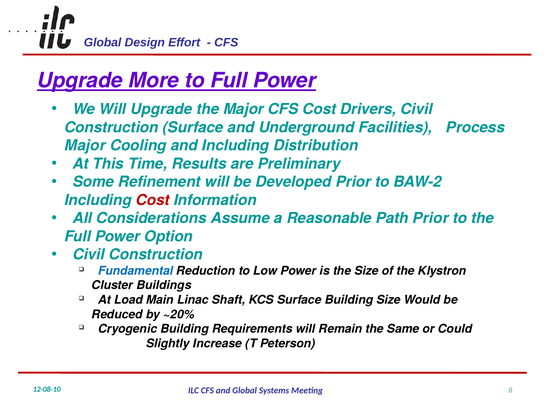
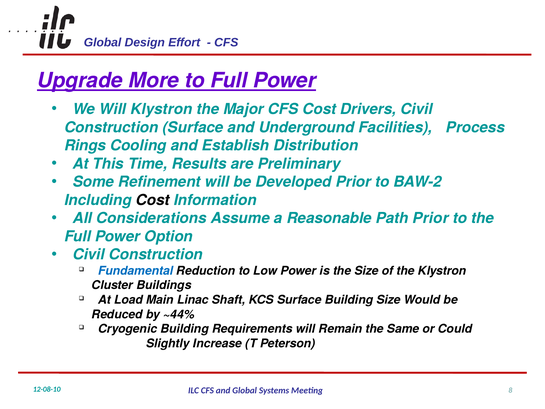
Will Upgrade: Upgrade -> Klystron
Major at (85, 145): Major -> Rings
and Including: Including -> Establish
Cost at (153, 200) colour: red -> black
~20%: ~20% -> ~44%
